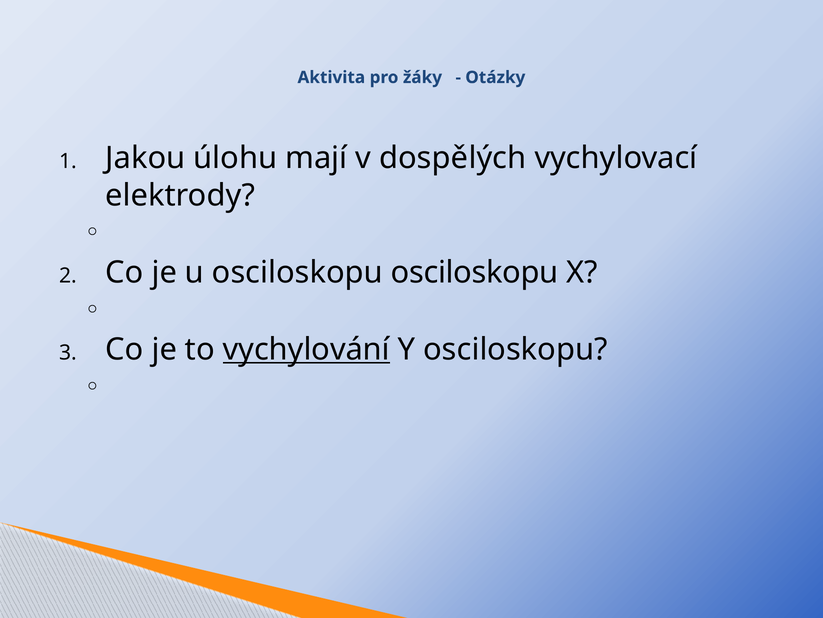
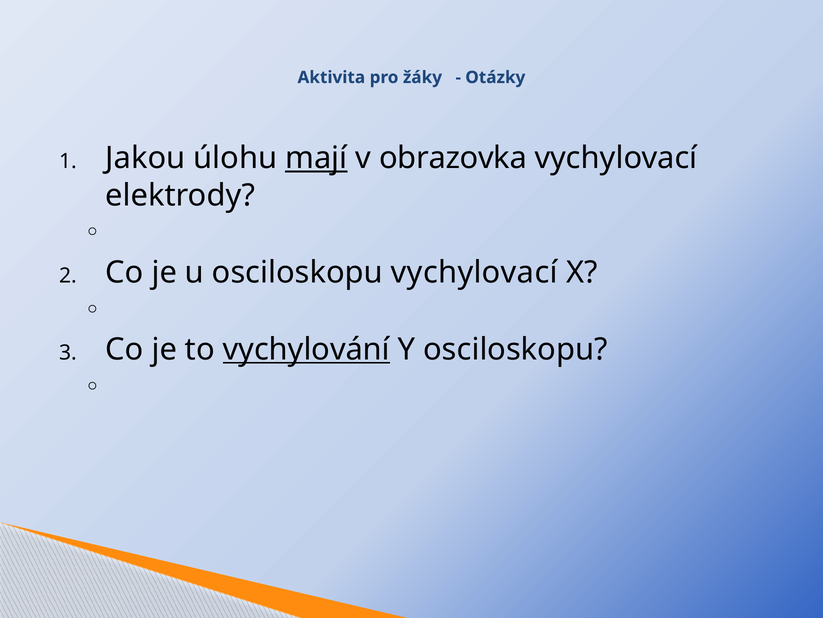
mají underline: none -> present
dospělých: dospělých -> obrazovka
osciloskopu osciloskopu: osciloskopu -> vychylovací
